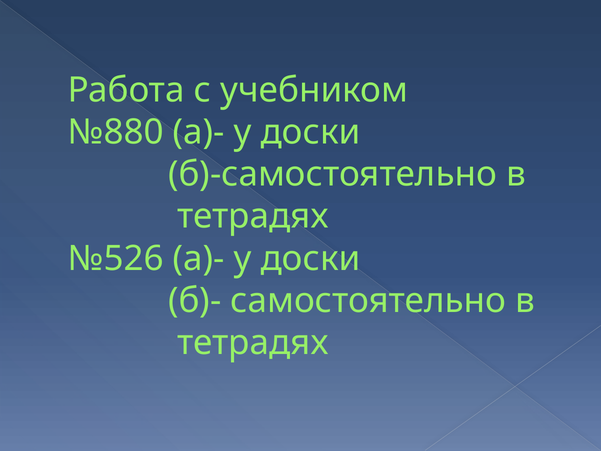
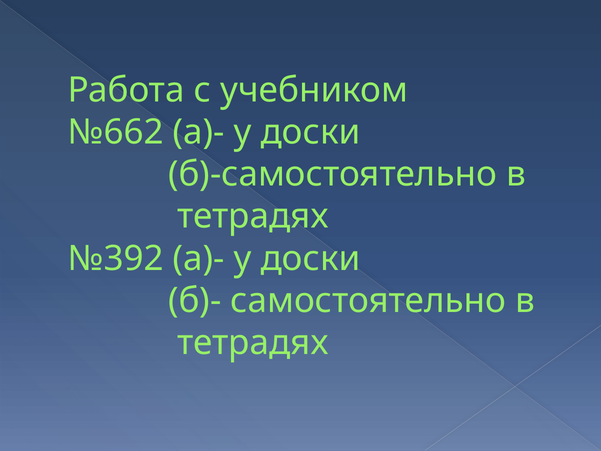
№880: №880 -> №662
№526: №526 -> №392
